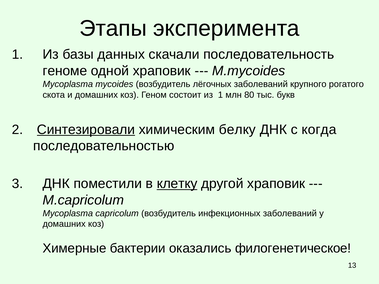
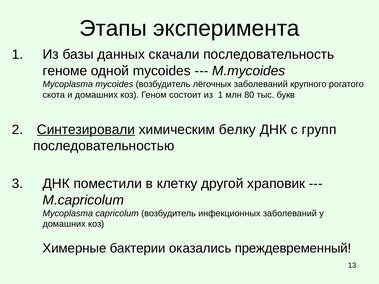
одной храповик: храповик -> mycoides
когда: когда -> групп
клетку underline: present -> none
филогенетическое: филогенетическое -> преждевременный
